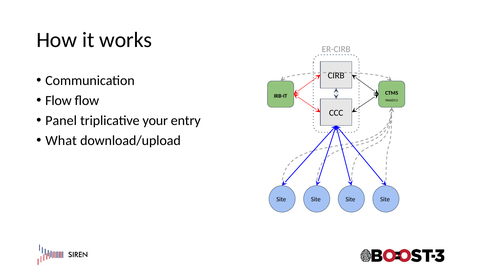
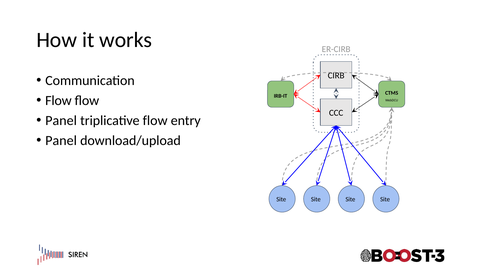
triplicative your: your -> flow
What at (61, 141): What -> Panel
